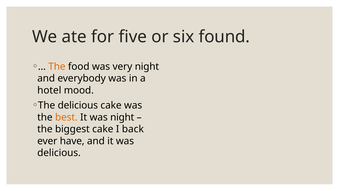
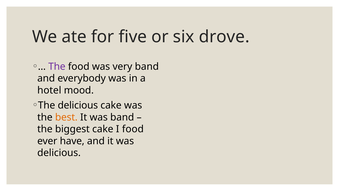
found: found -> drove
The at (57, 66) colour: orange -> purple
very night: night -> band
was night: night -> band
I back: back -> food
